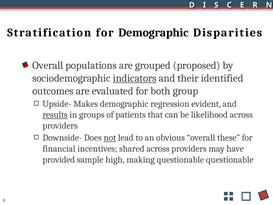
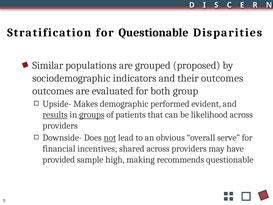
for Demographic: Demographic -> Questionable
Overall at (48, 65): Overall -> Similar
indicators underline: present -> none
their identified: identified -> outcomes
regression: regression -> performed
groups underline: none -> present
these: these -> serve
making questionable: questionable -> recommends
